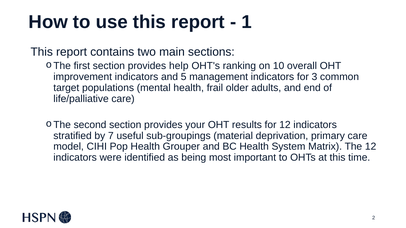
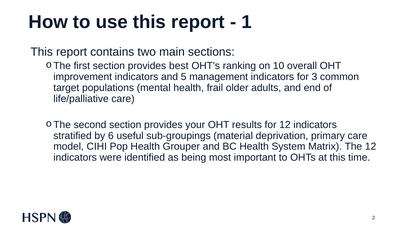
help: help -> best
7: 7 -> 6
